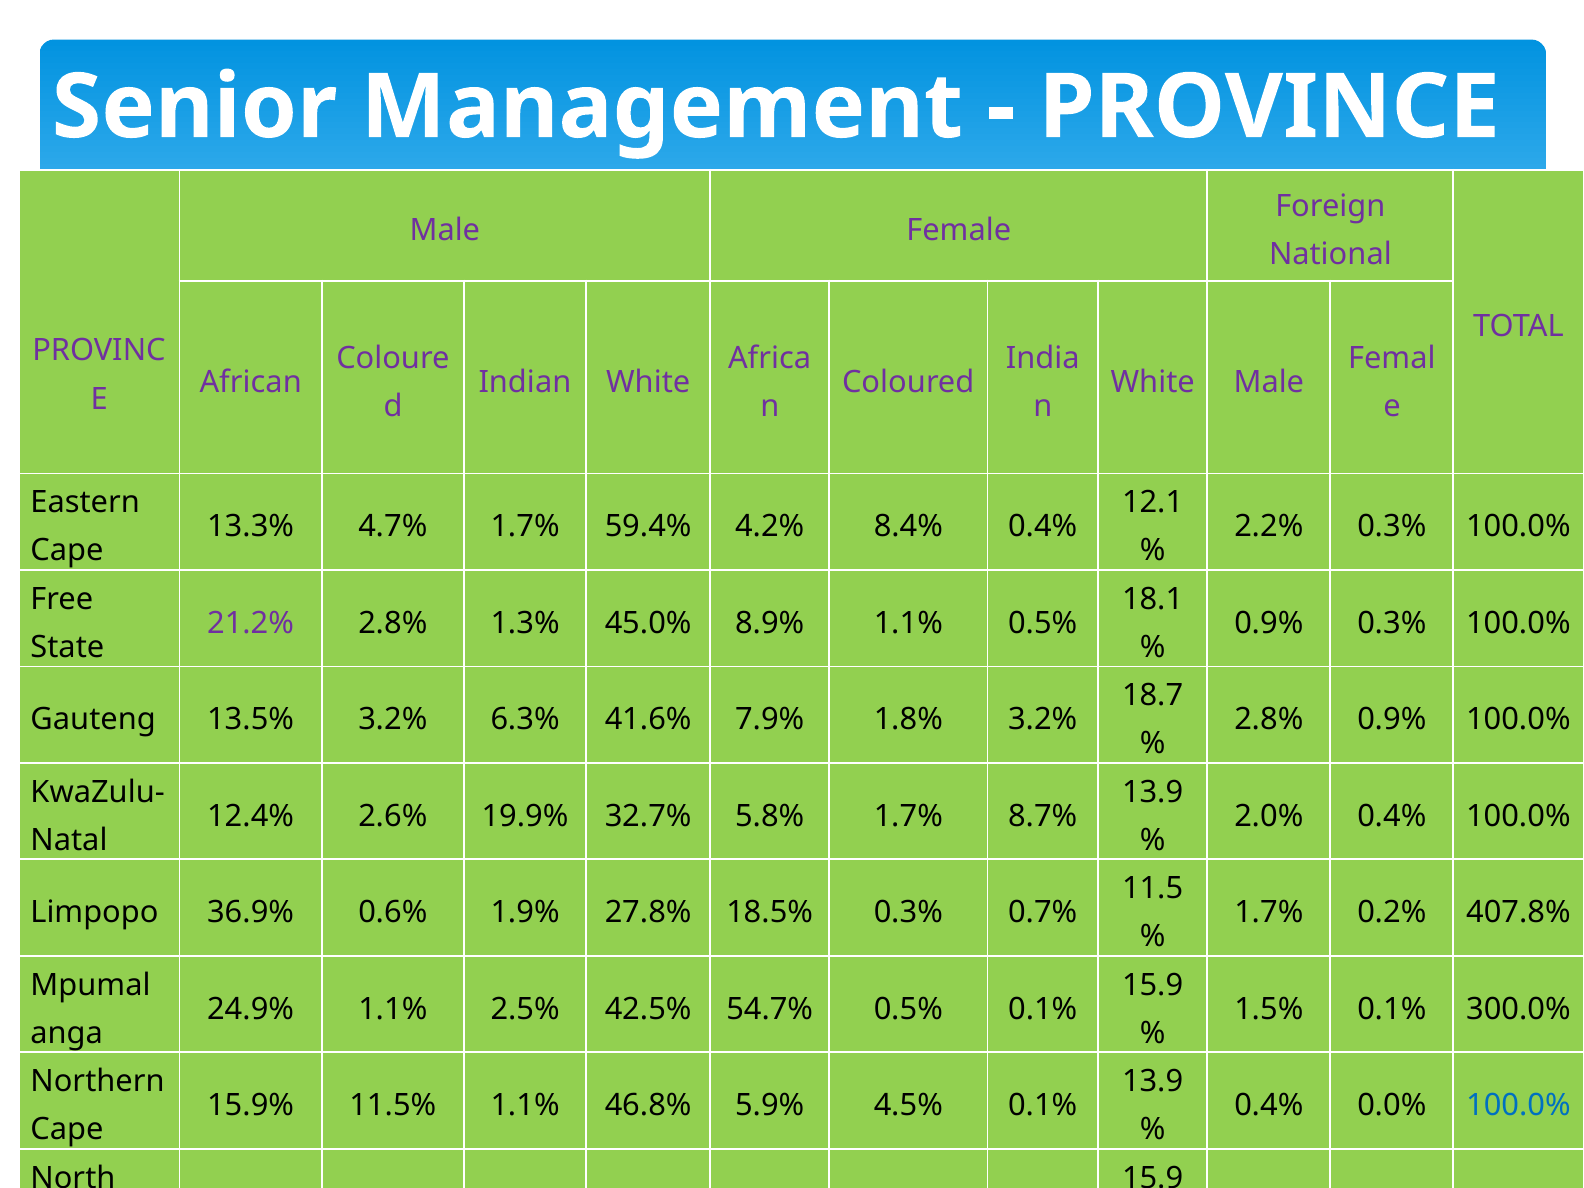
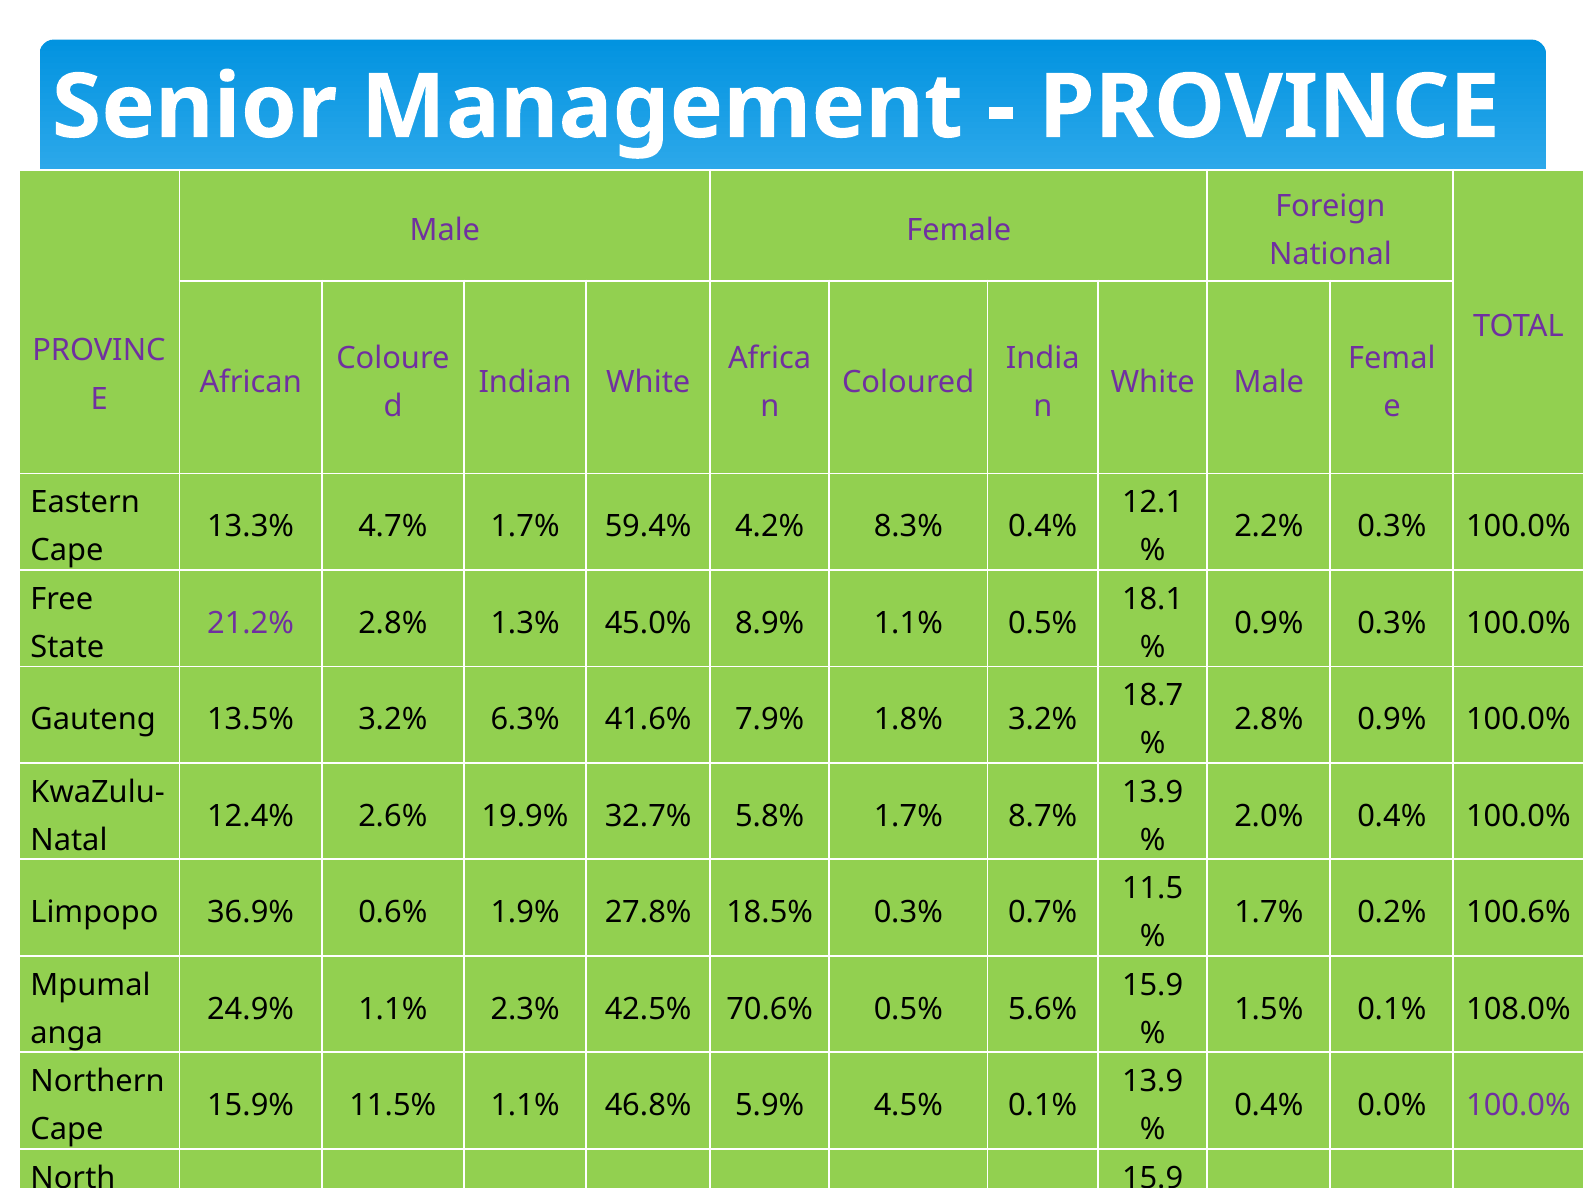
8.4%: 8.4% -> 8.3%
407.8%: 407.8% -> 100.6%
2.5%: 2.5% -> 2.3%
54.7%: 54.7% -> 70.6%
0.5% 0.1%: 0.1% -> 5.6%
300.0%: 300.0% -> 108.0%
100.0% at (1518, 1106) colour: blue -> purple
